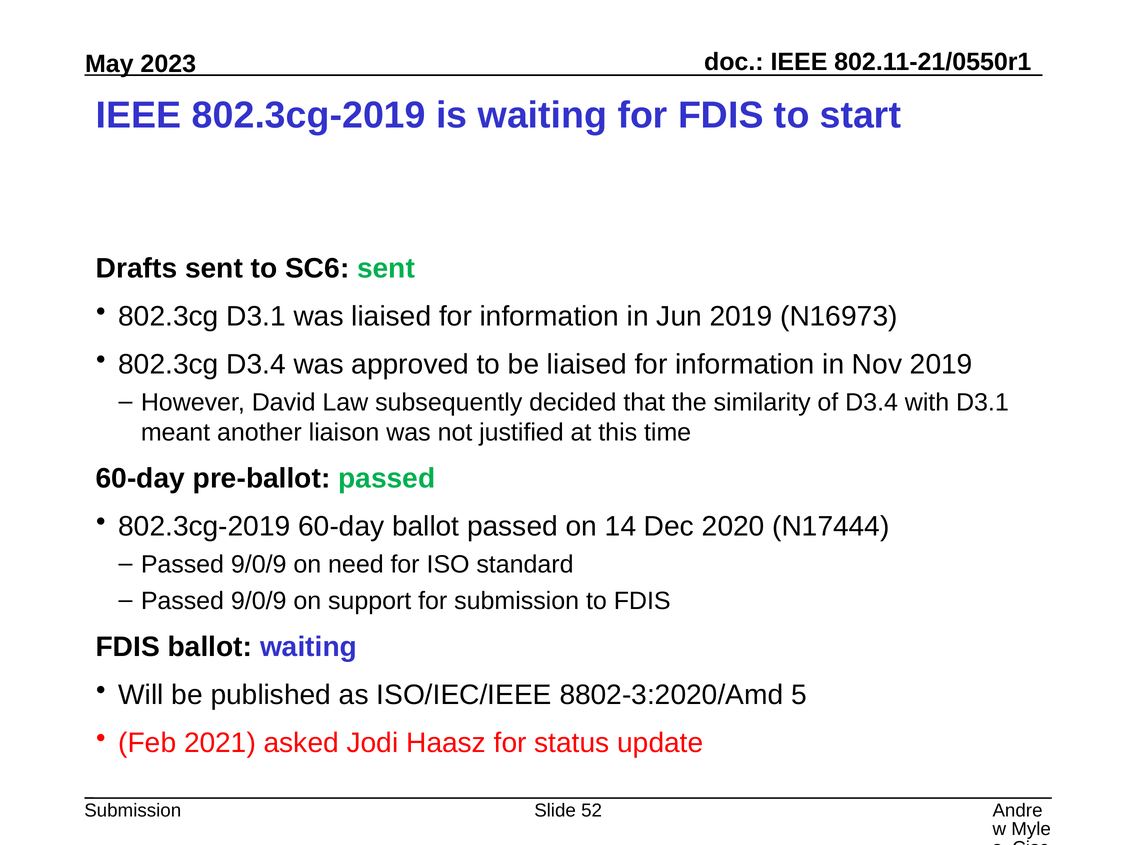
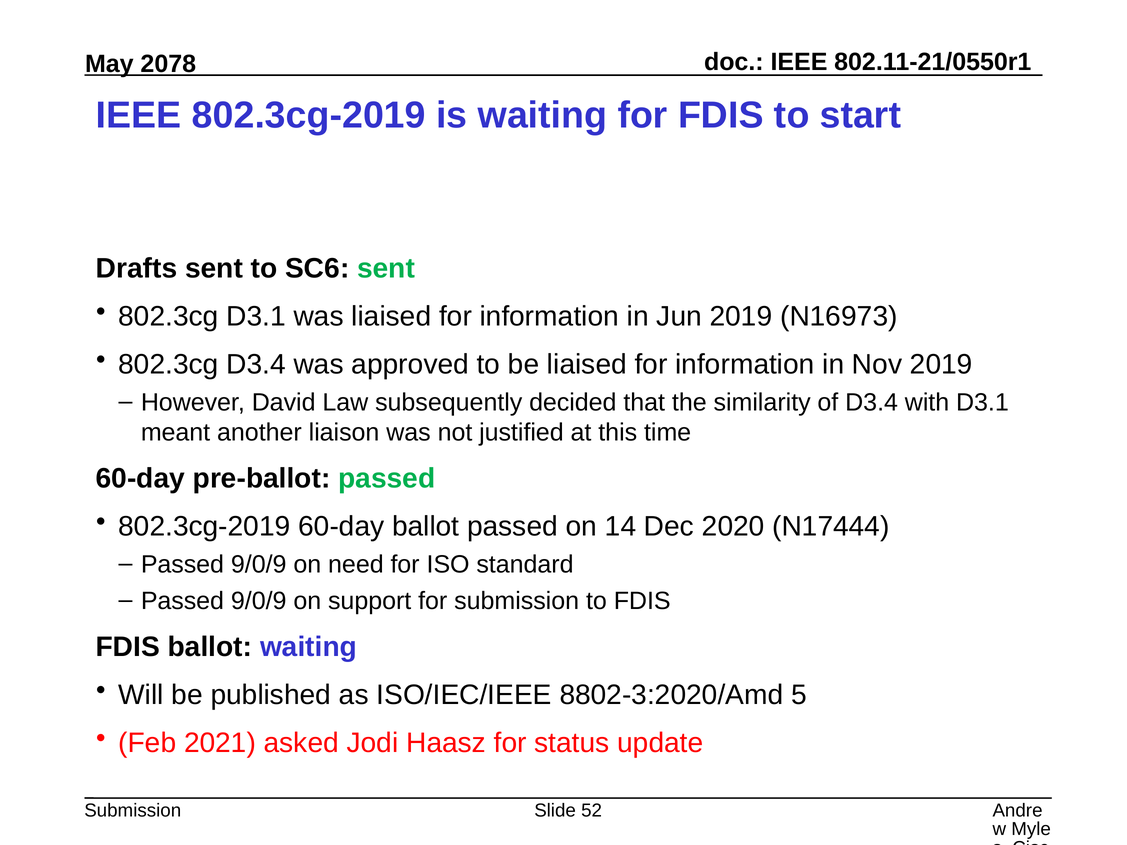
2023: 2023 -> 2078
